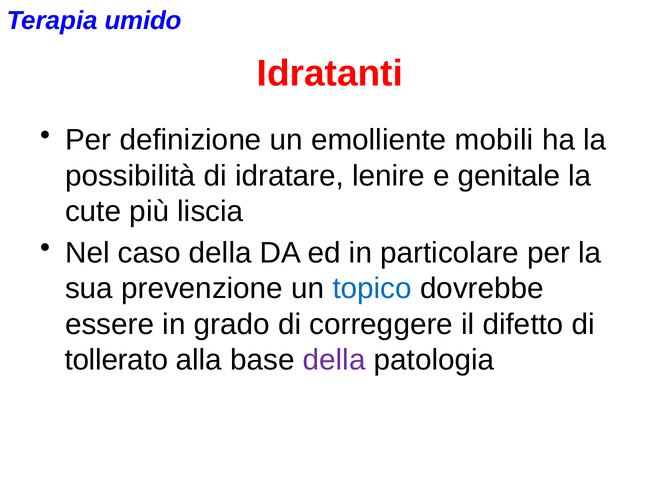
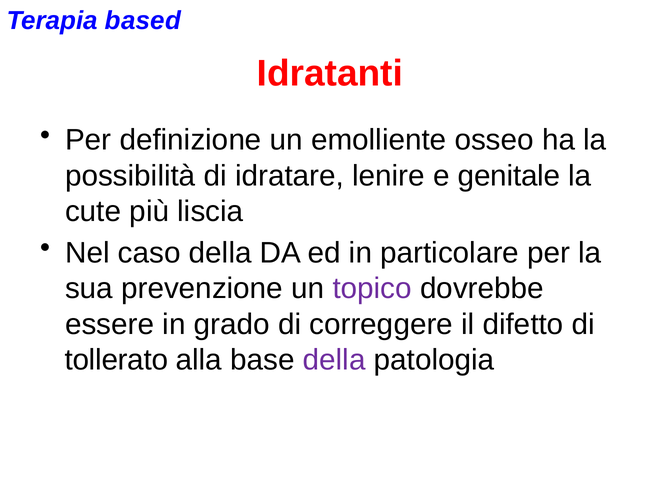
umido: umido -> based
mobili: mobili -> osseo
topico colour: blue -> purple
